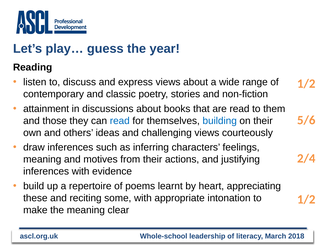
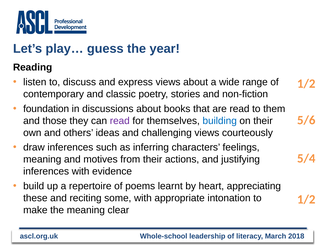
attainment: attainment -> foundation
read at (120, 121) colour: blue -> purple
2/4: 2/4 -> 5/4
